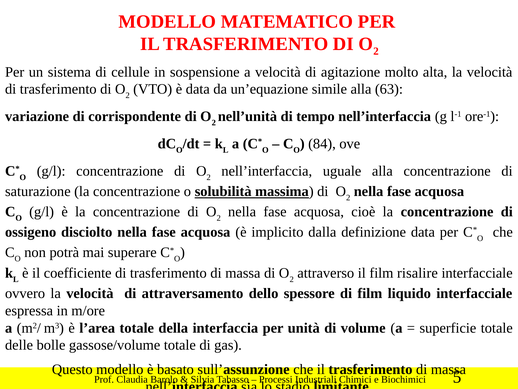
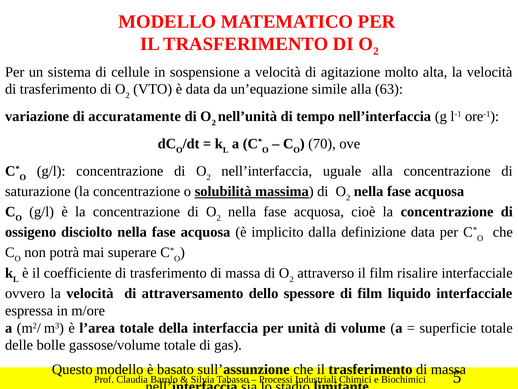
corrispondente: corrispondente -> accuratamente
84: 84 -> 70
